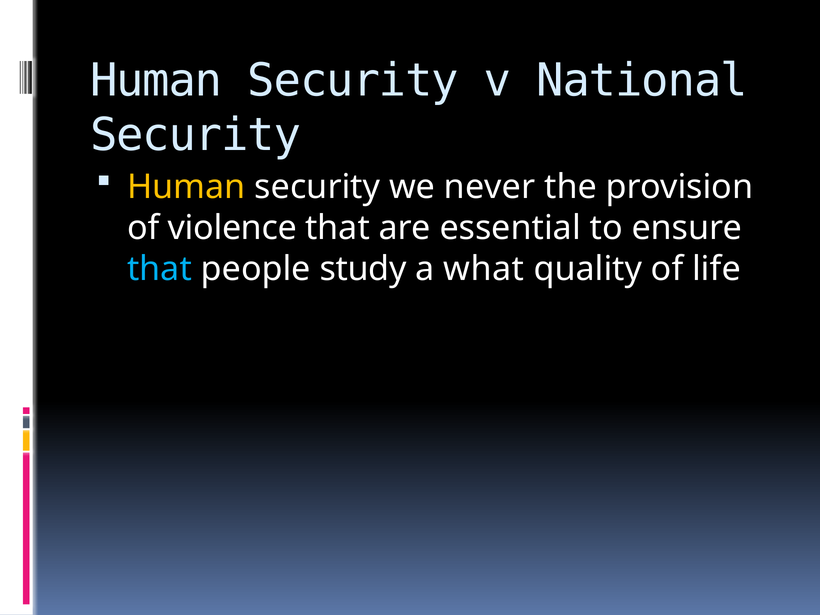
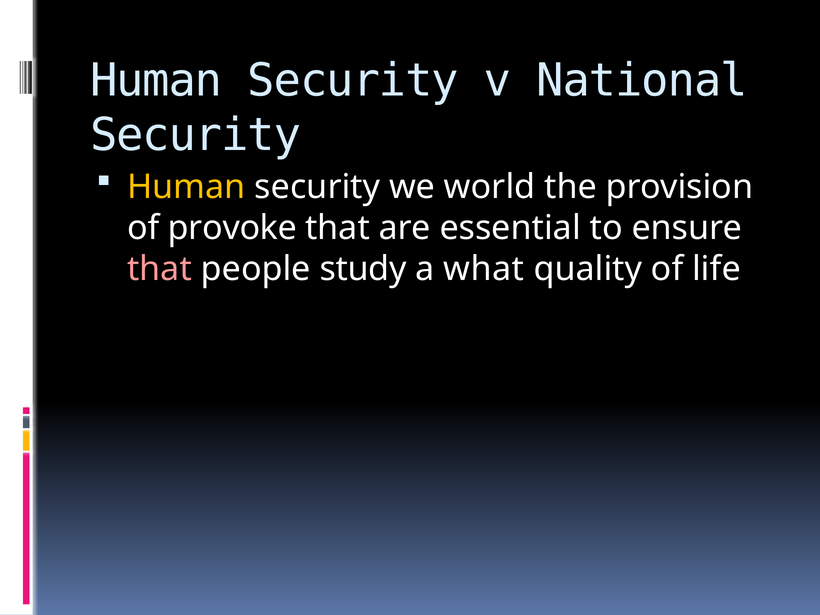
never: never -> world
violence: violence -> provoke
that at (160, 269) colour: light blue -> pink
